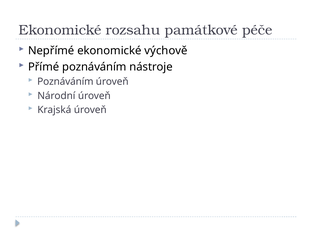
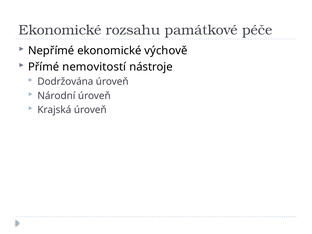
Přímé poznáváním: poznáváním -> nemovitostí
Poznáváním at (65, 82): Poznáváním -> Dodržována
